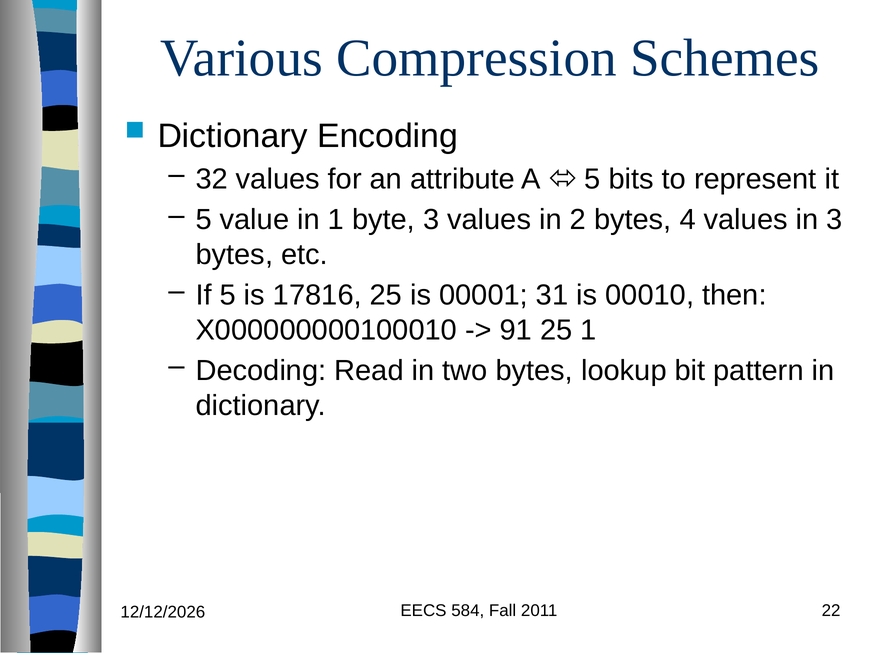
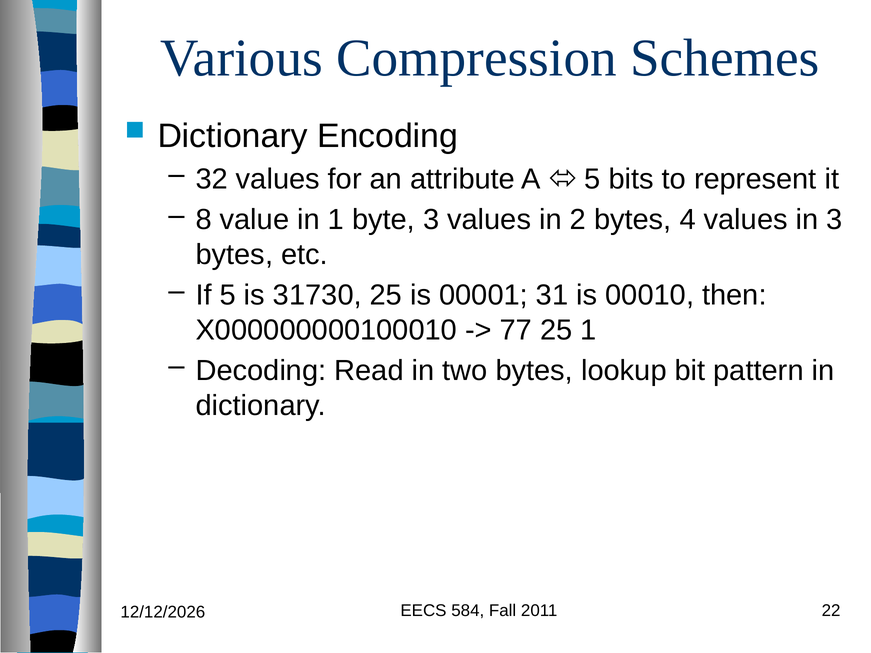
5 at (204, 220): 5 -> 8
17816: 17816 -> 31730
91: 91 -> 77
